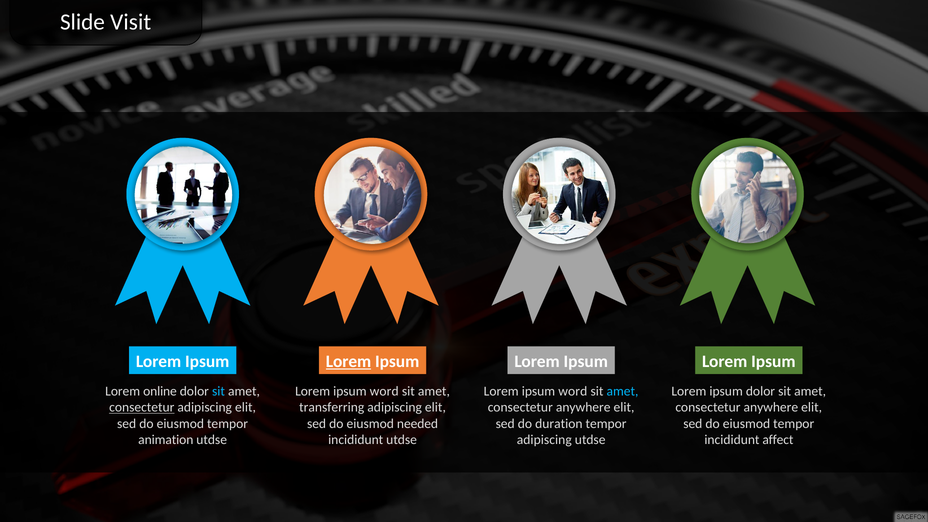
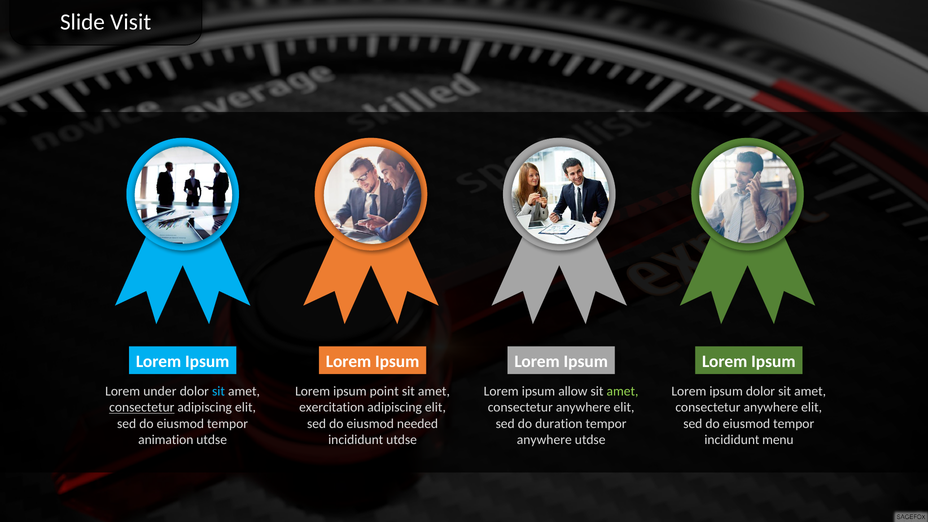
Lorem at (349, 361) underline: present -> none
online: online -> under
word at (384, 391): word -> point
word at (573, 391): word -> allow
amet at (623, 391) colour: light blue -> light green
transferring: transferring -> exercitation
adipiscing at (544, 440): adipiscing -> anywhere
affect: affect -> menu
